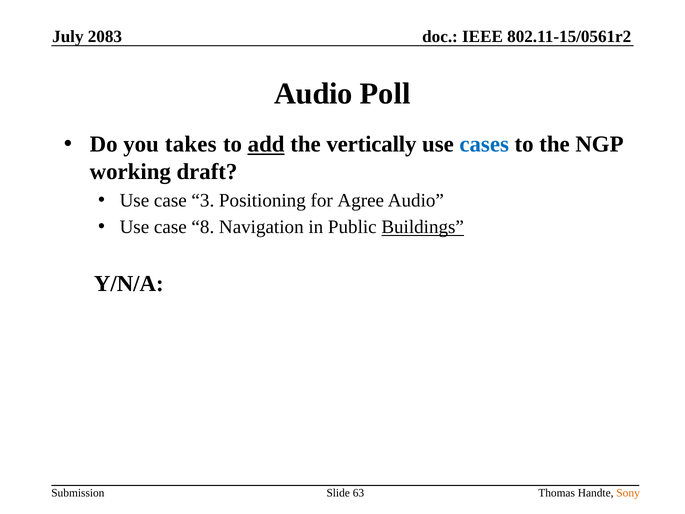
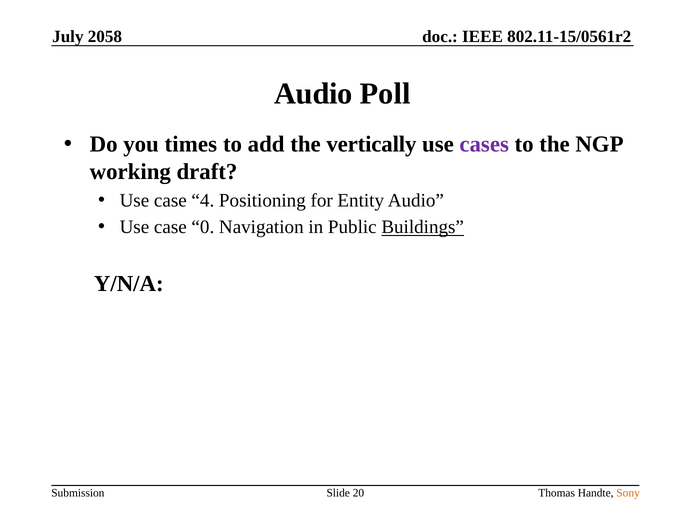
2083: 2083 -> 2058
takes: takes -> times
add underline: present -> none
cases colour: blue -> purple
3: 3 -> 4
Agree: Agree -> Entity
8: 8 -> 0
63: 63 -> 20
